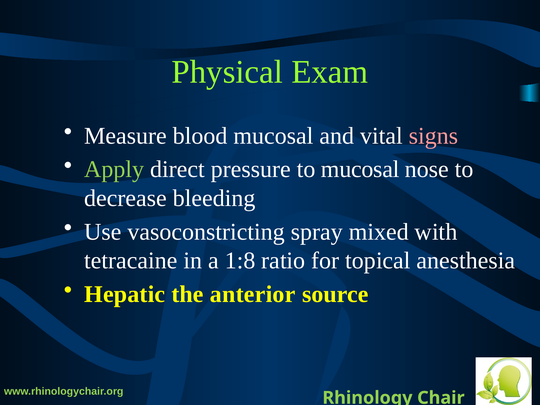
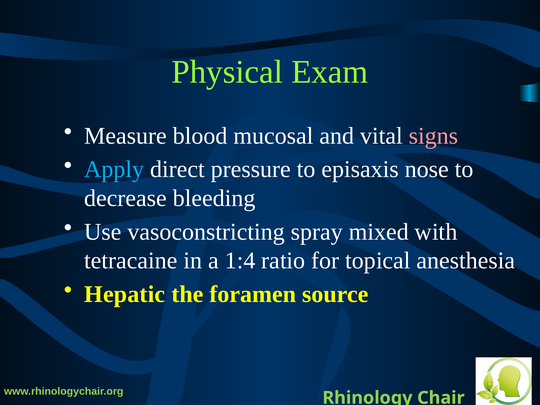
Apply colour: light green -> light blue
to mucosal: mucosal -> episaxis
1:8: 1:8 -> 1:4
anterior: anterior -> foramen
